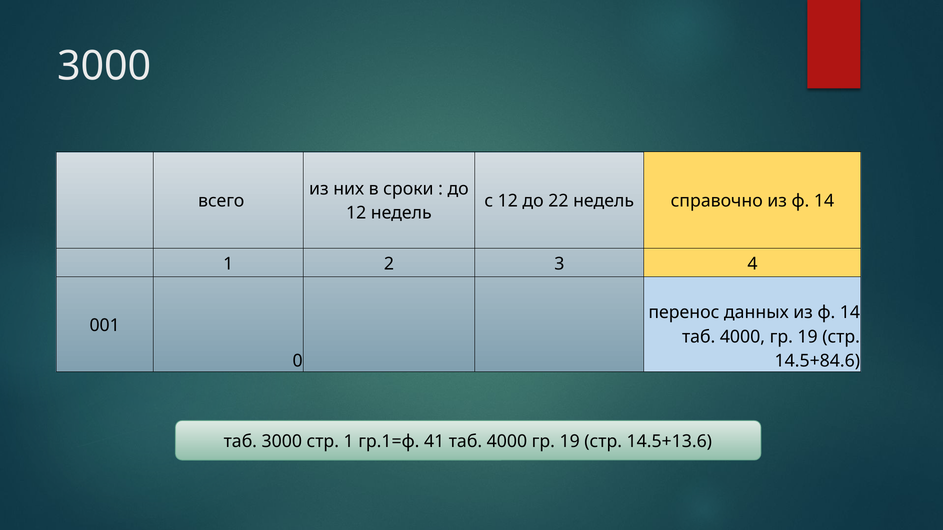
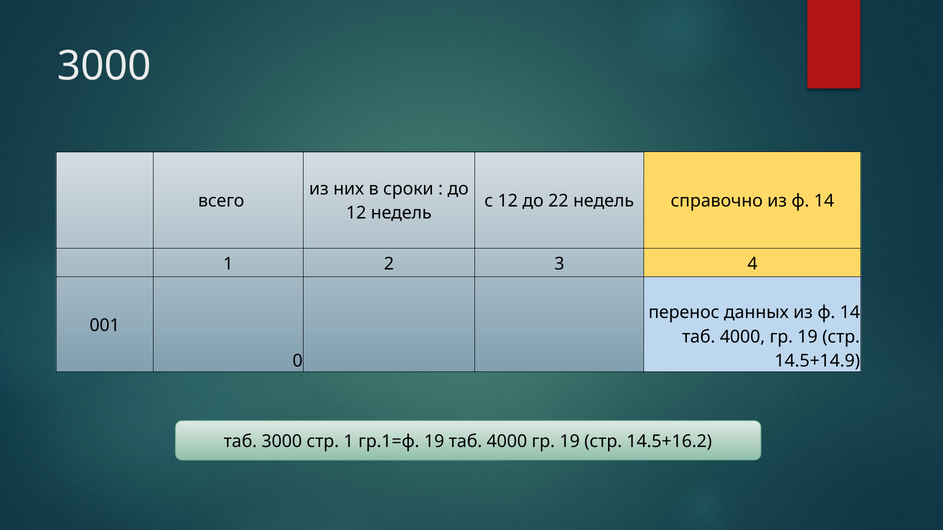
14.5+84.6: 14.5+84.6 -> 14.5+14.9
гр.1=ф 41: 41 -> 19
14.5+13.6: 14.5+13.6 -> 14.5+16.2
